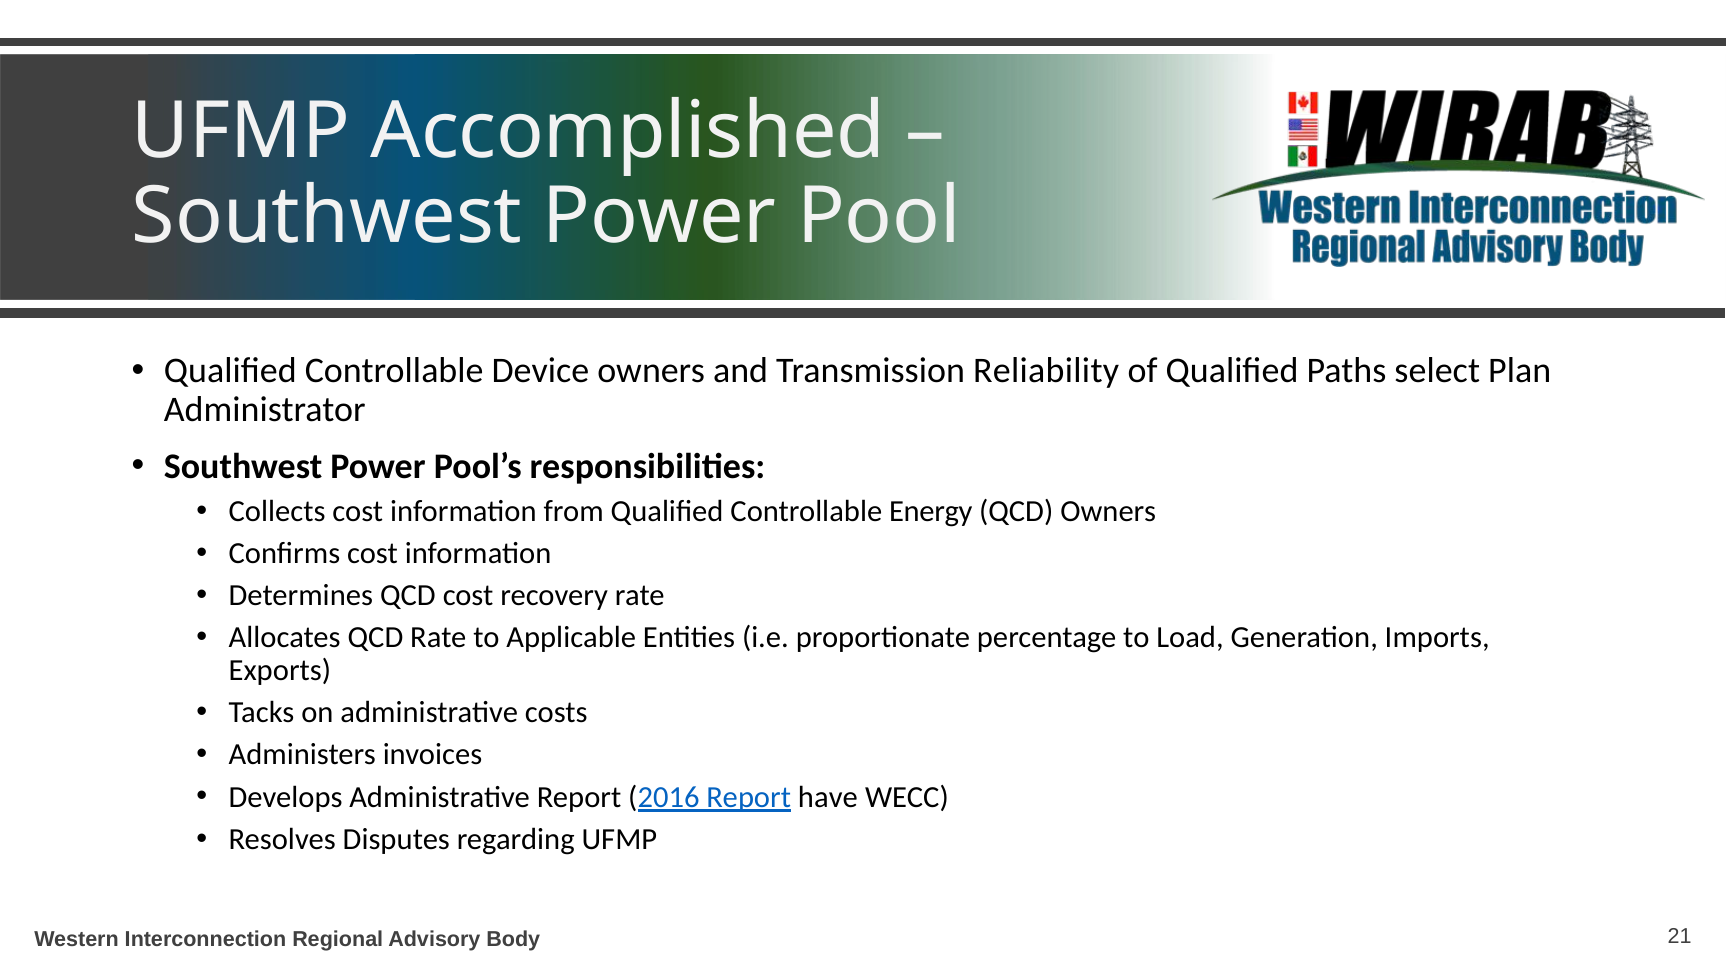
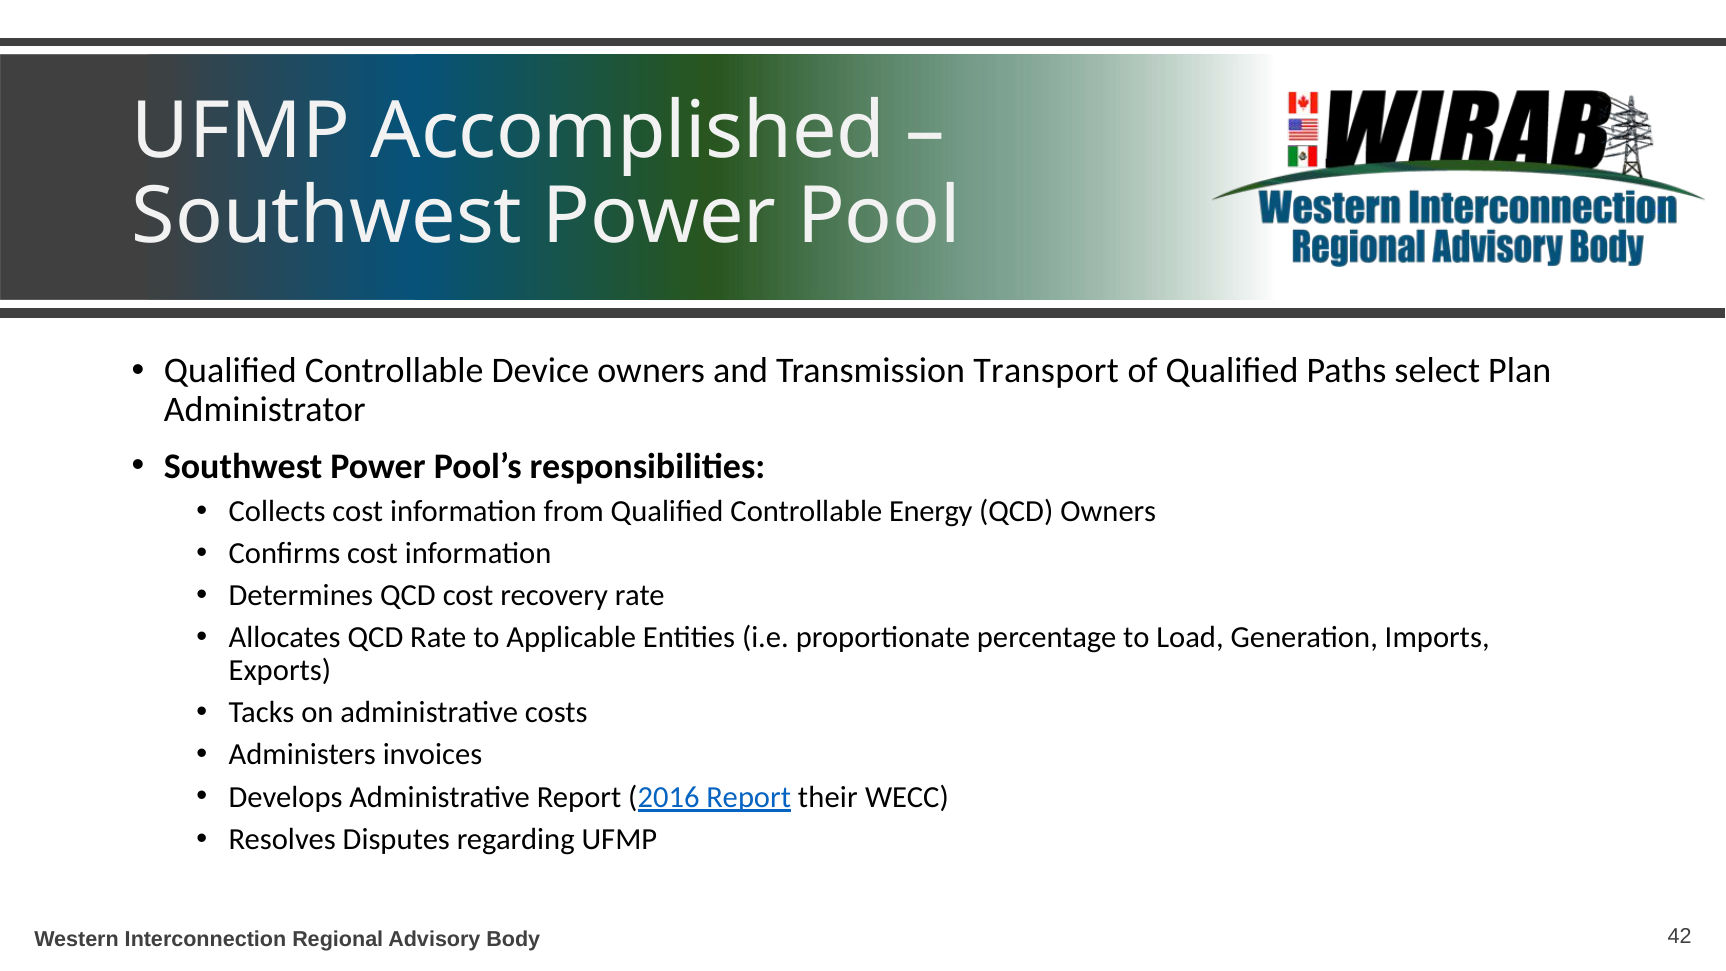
Reliability: Reliability -> Transport
have: have -> their
21: 21 -> 42
